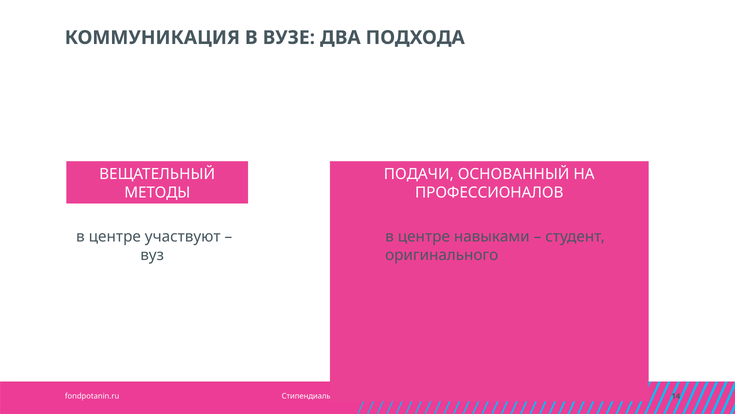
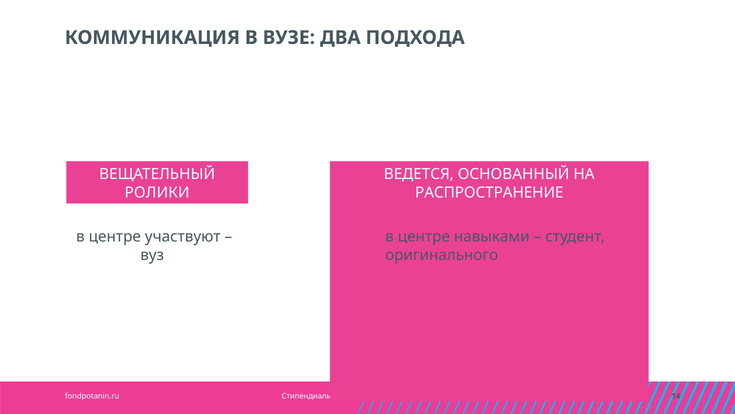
ПОДАЧИ: ПОДАЧИ -> ВЕДЕТСЯ
МЕТОДЫ: МЕТОДЫ -> РОЛИКИ
ПРОФЕССИОНАЛОВ: ПРОФЕССИОНАЛОВ -> РАСПРОСТРАНЕНИЕ
